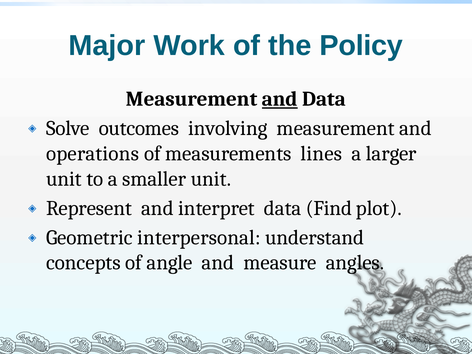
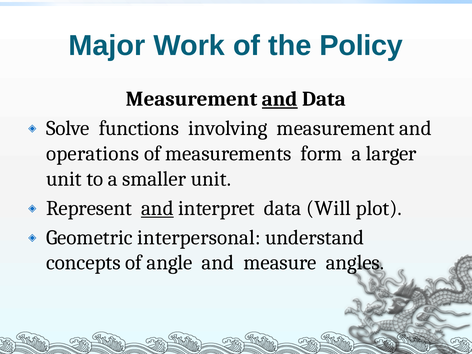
outcomes: outcomes -> functions
lines: lines -> form
and at (157, 208) underline: none -> present
Find: Find -> Will
